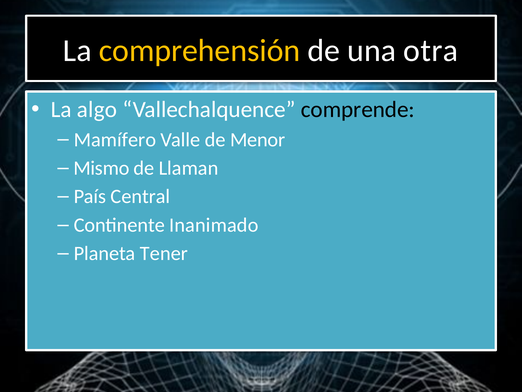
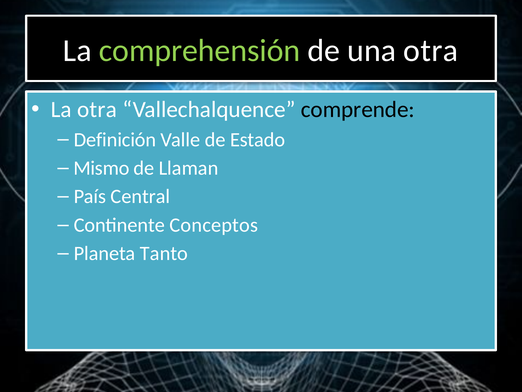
comprehensión colour: yellow -> light green
La algo: algo -> otra
Mamífero: Mamífero -> Definición
Menor: Menor -> Estado
Inanimado: Inanimado -> Conceptos
Tener: Tener -> Tanto
